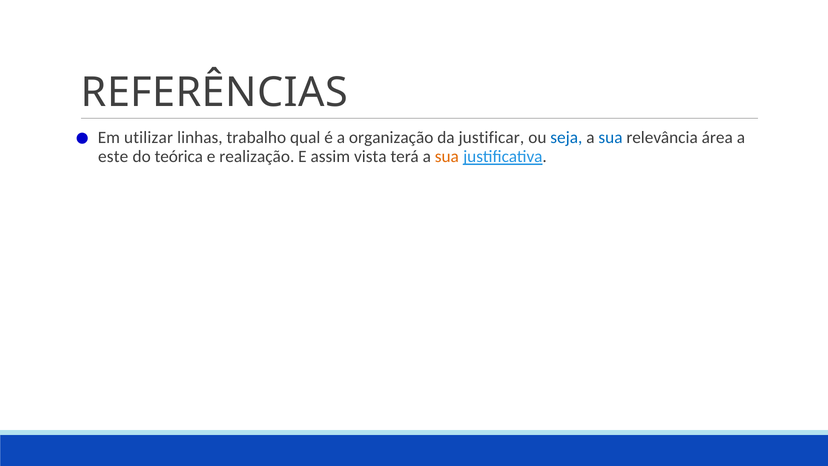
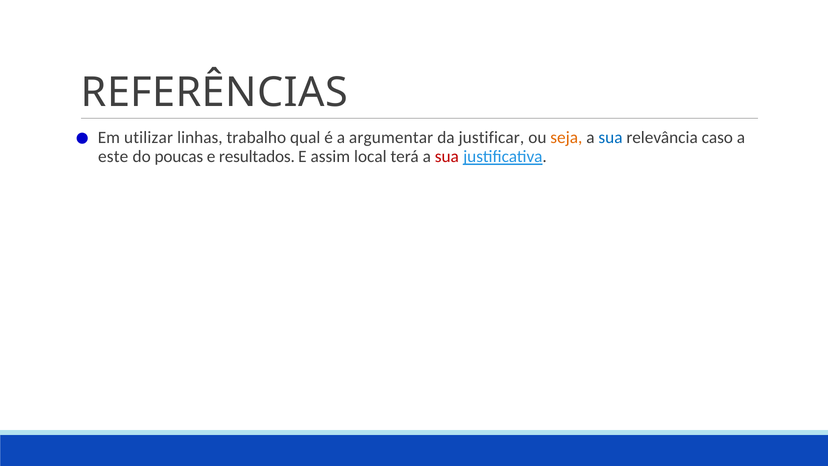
organização: organização -> argumentar
seja colour: blue -> orange
área: área -> caso
teórica: teórica -> poucas
realização: realização -> resultados
vista: vista -> local
sua at (447, 157) colour: orange -> red
